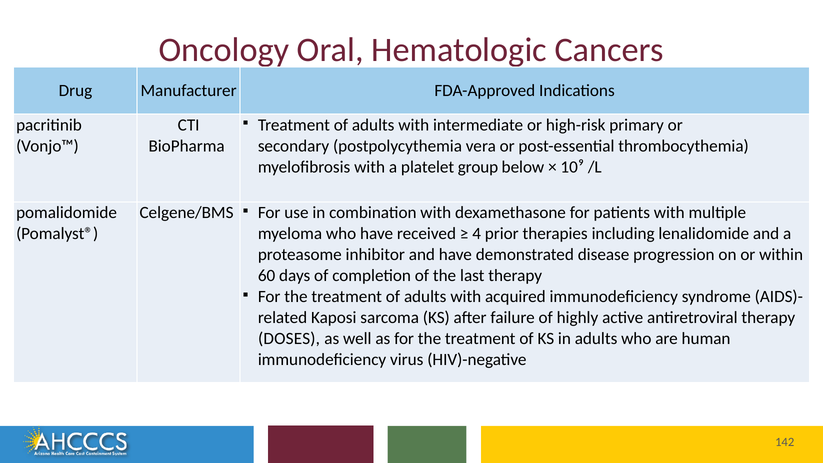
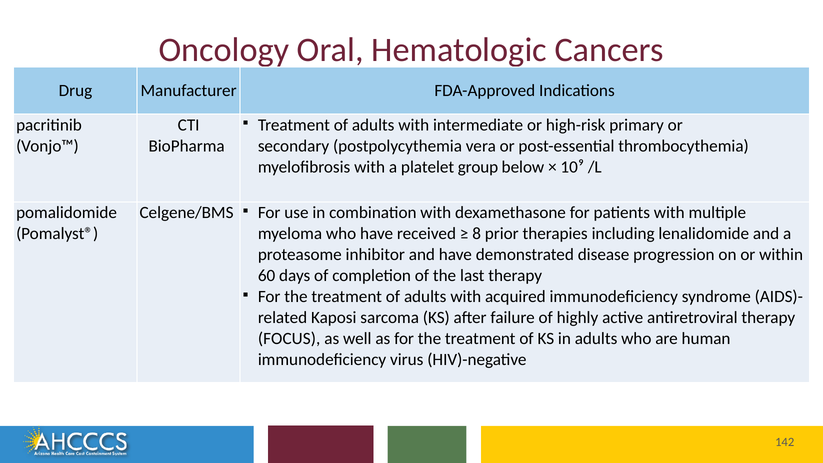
4: 4 -> 8
DOSES: DOSES -> FOCUS
